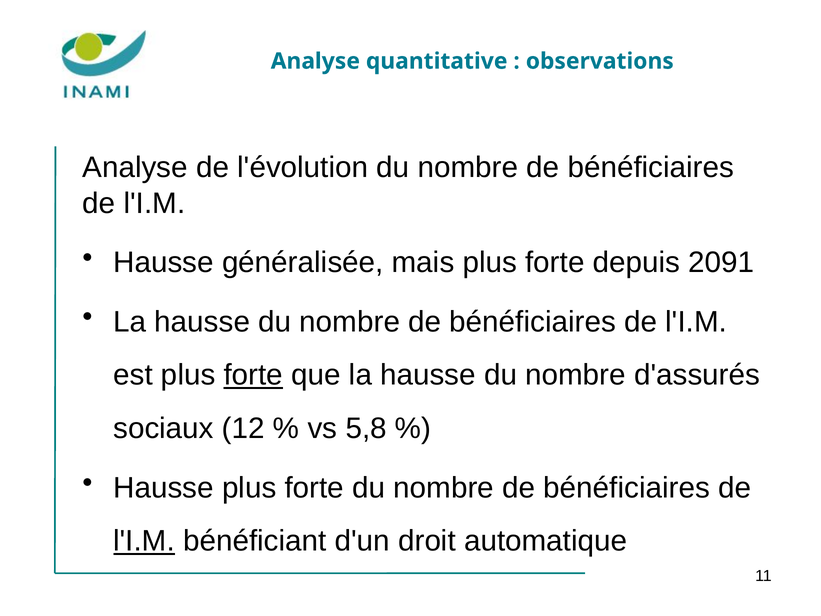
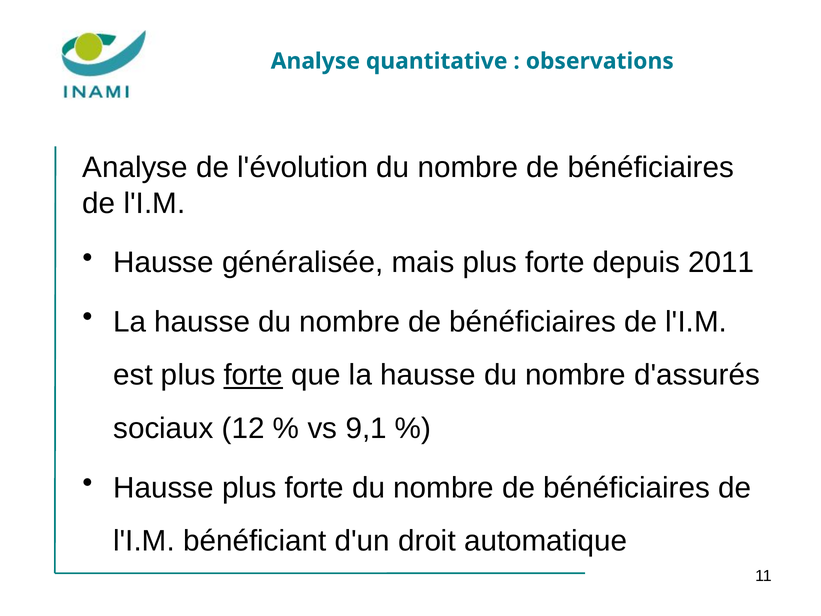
2091: 2091 -> 2011
5,8: 5,8 -> 9,1
l'I.M at (144, 541) underline: present -> none
